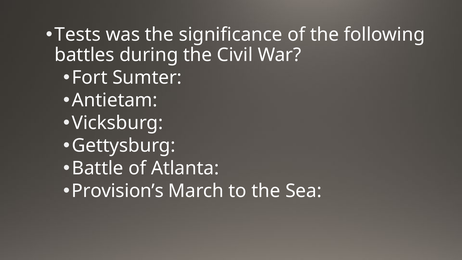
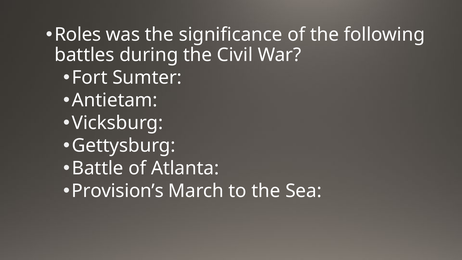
Tests: Tests -> Roles
